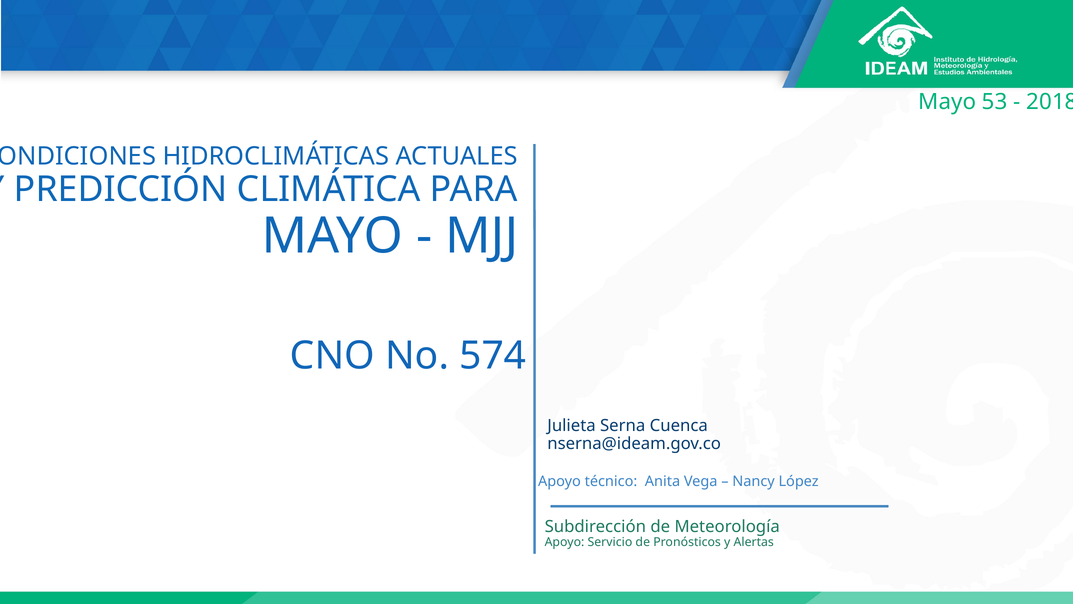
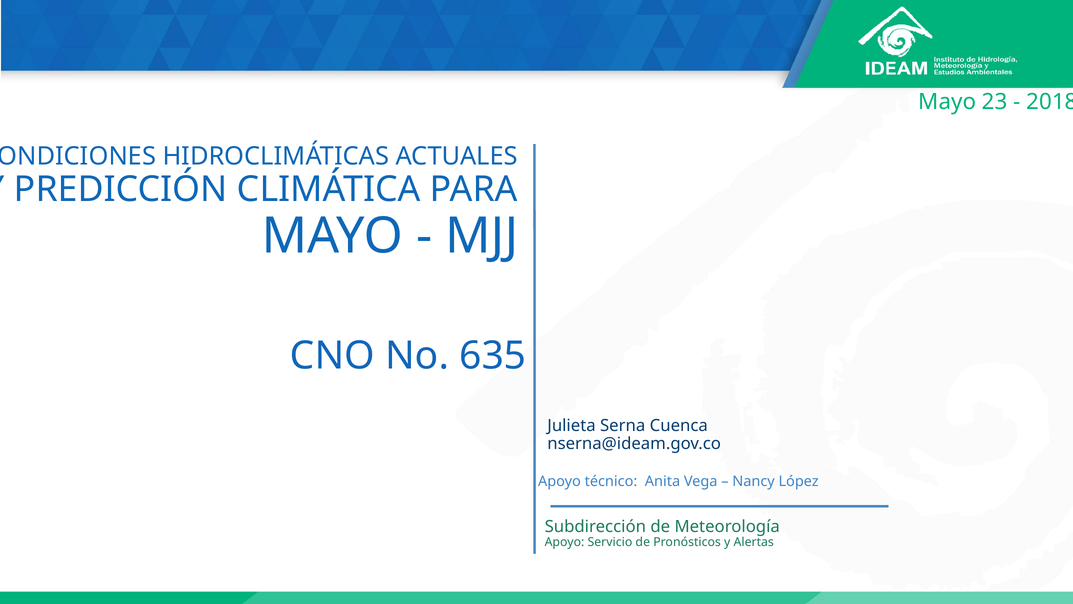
53: 53 -> 23
574: 574 -> 635
